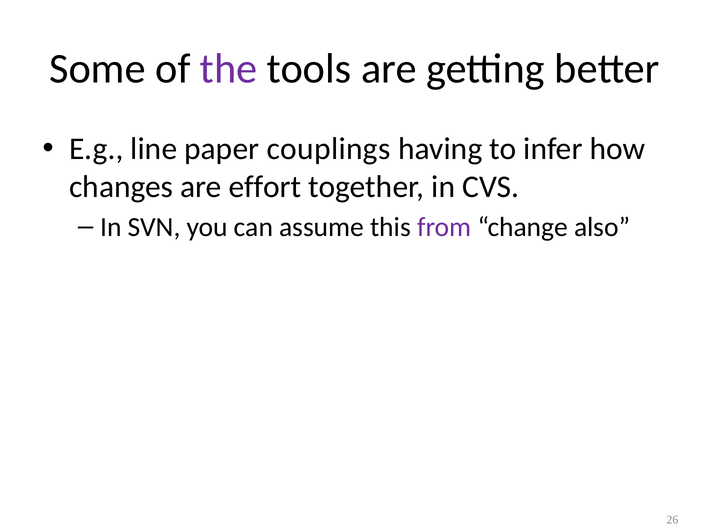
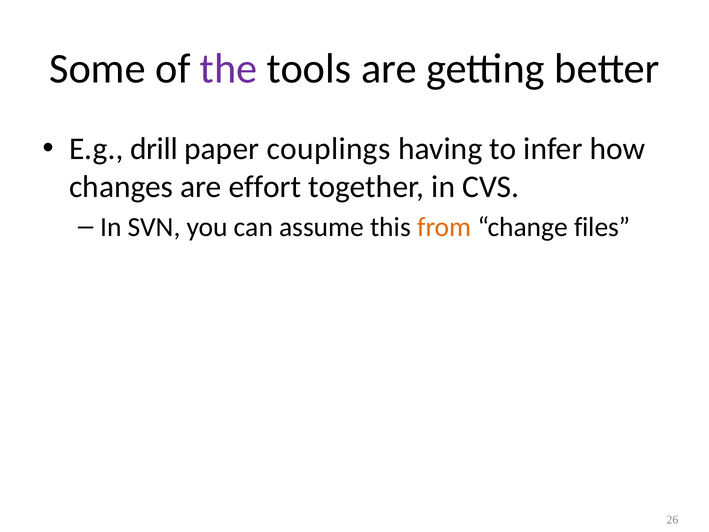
line: line -> drill
from colour: purple -> orange
also: also -> files
